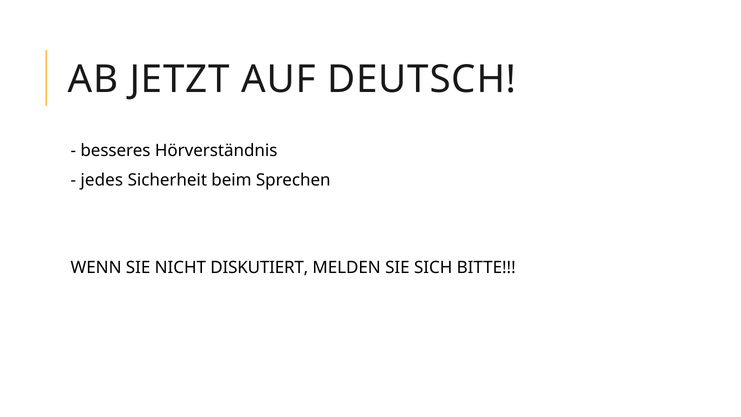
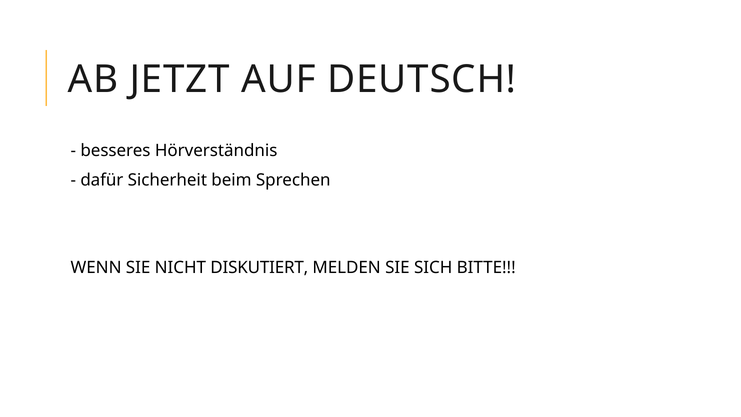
jedes: jedes -> dafür
